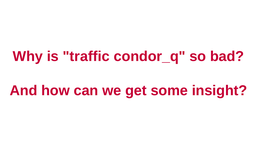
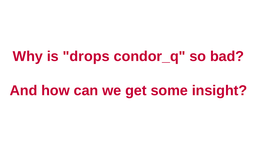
traffic: traffic -> drops
